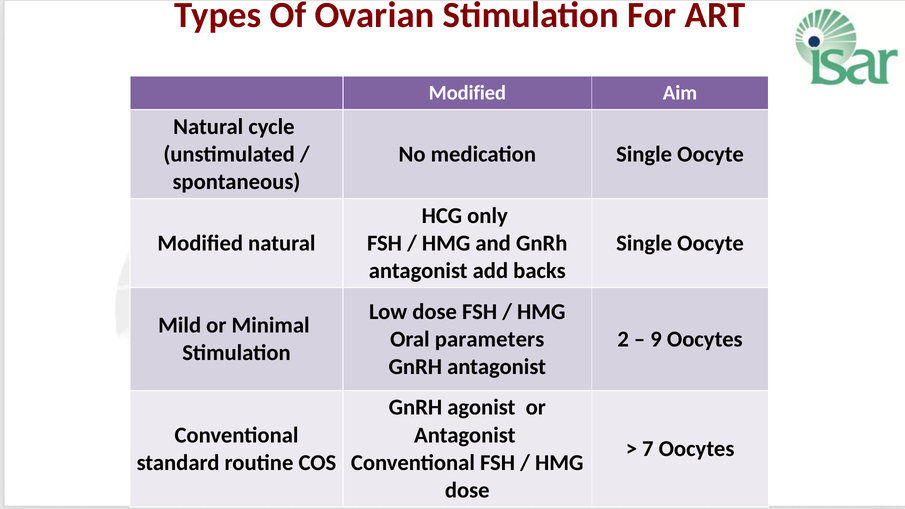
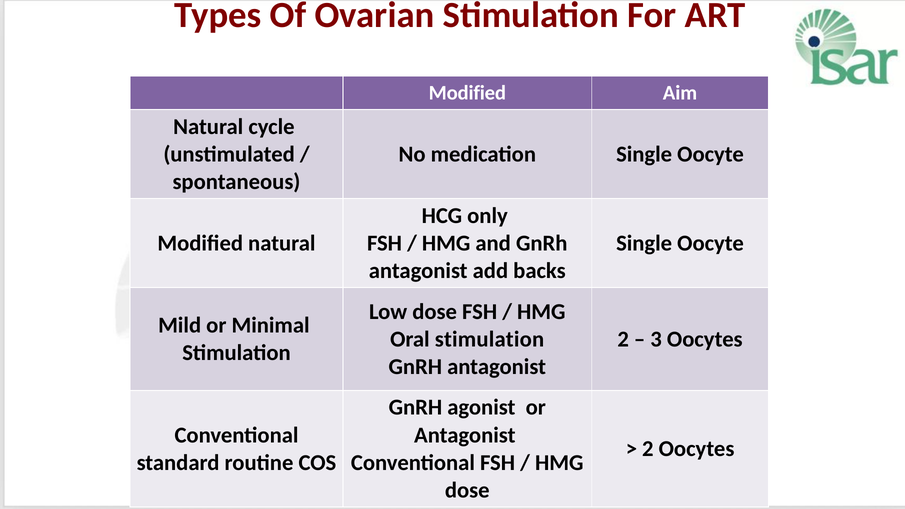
Oral parameters: parameters -> stimulation
9: 9 -> 3
7 at (648, 449): 7 -> 2
